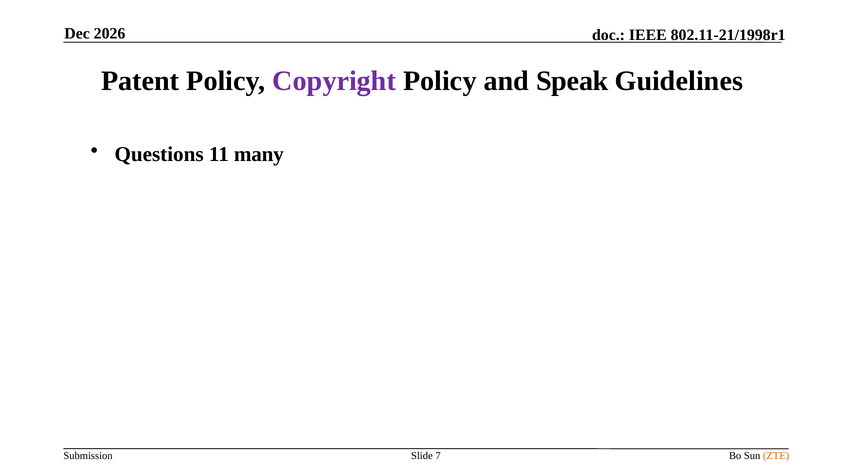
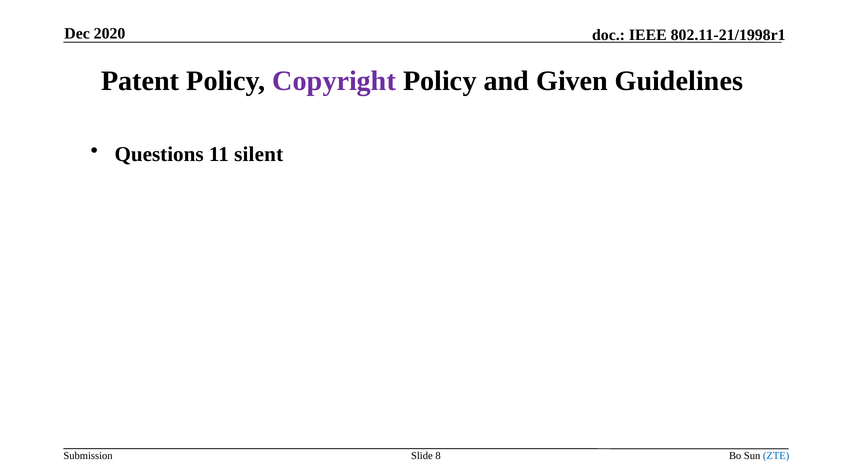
2026: 2026 -> 2020
Speak: Speak -> Given
many: many -> silent
7: 7 -> 8
ZTE colour: orange -> blue
